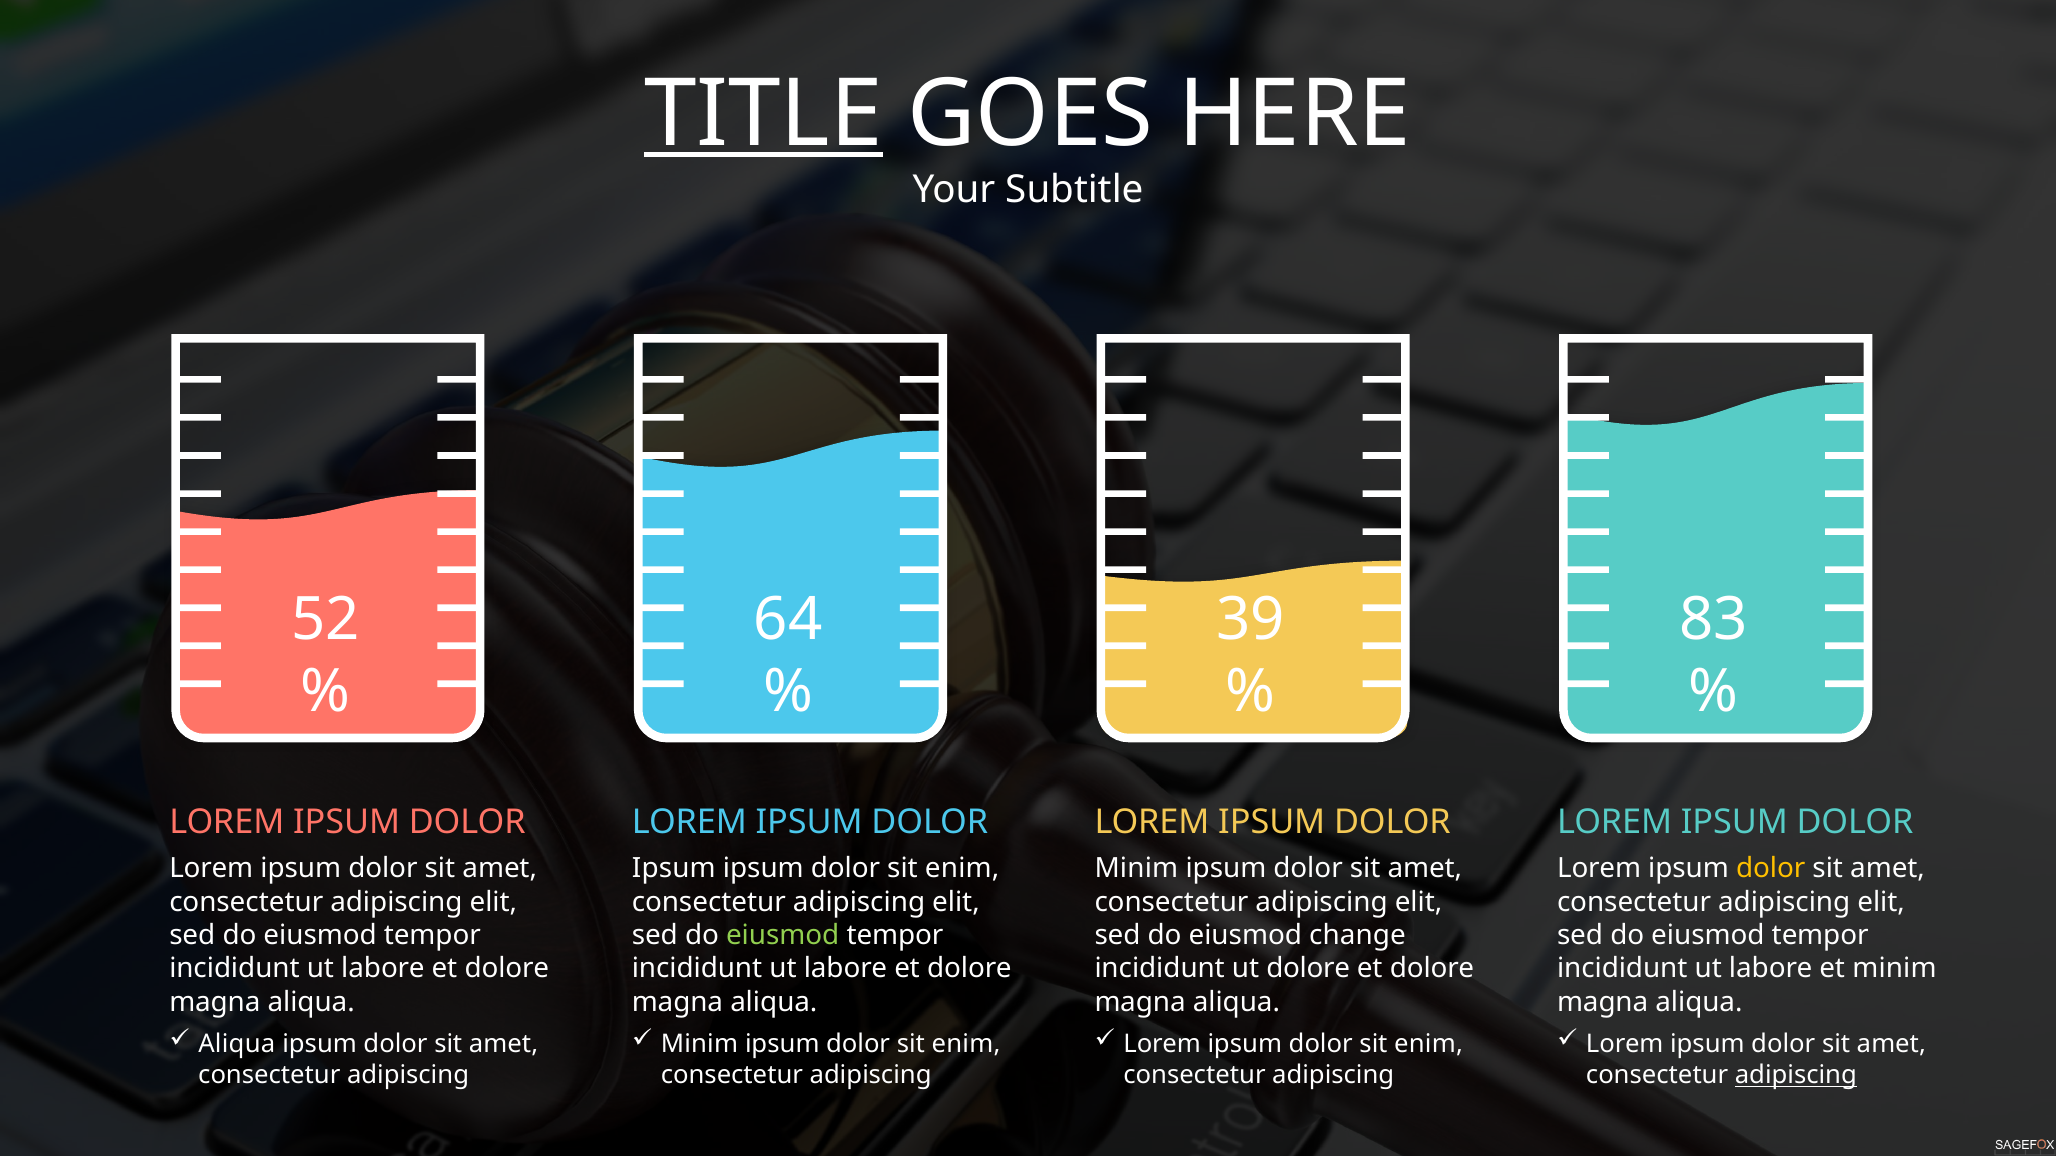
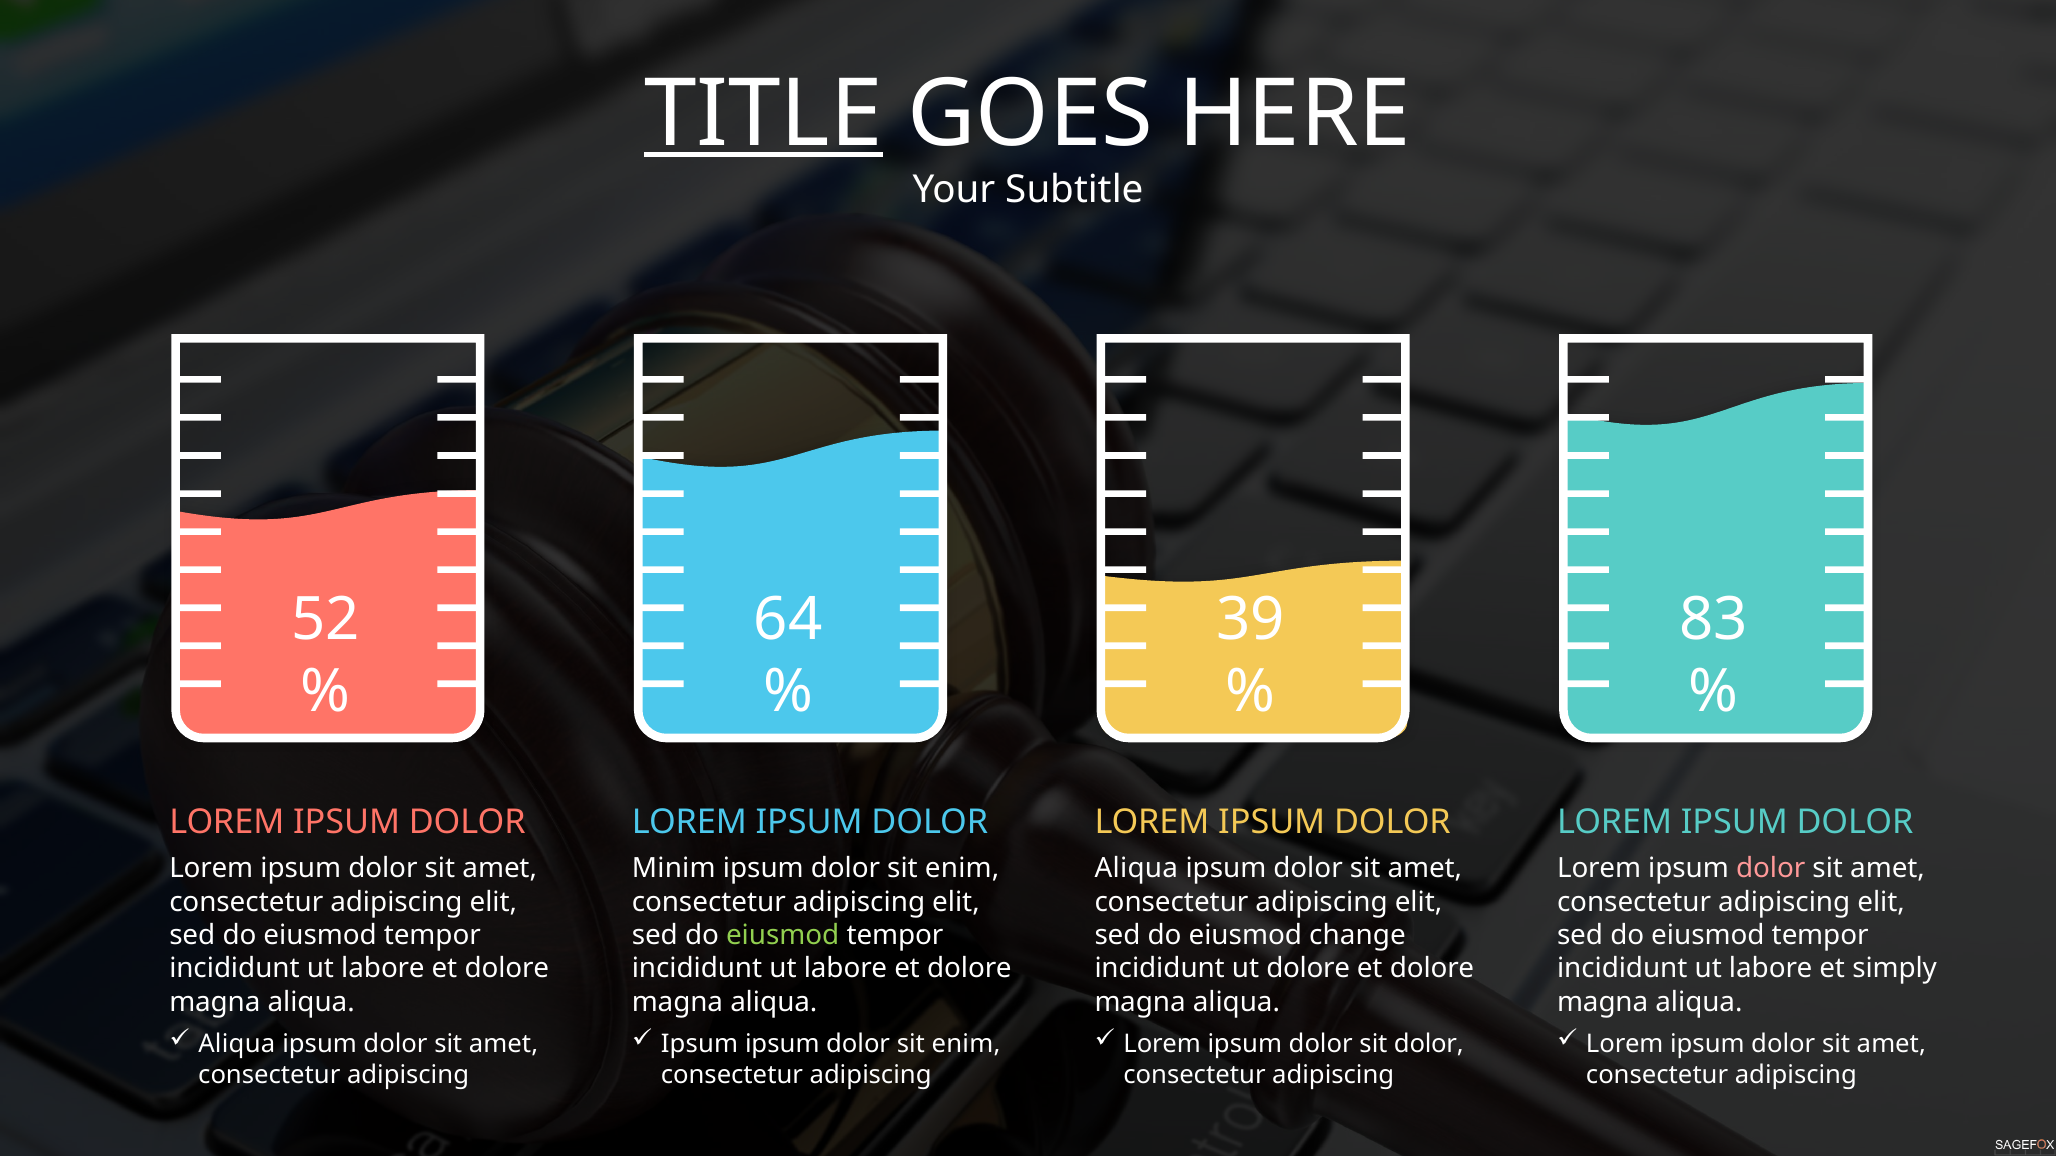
Ipsum at (674, 869): Ipsum -> Minim
Minim at (1136, 869): Minim -> Aliqua
dolor at (1771, 869) colour: yellow -> pink
et minim: minim -> simply
Minim at (699, 1045): Minim -> Ipsum
enim at (1429, 1045): enim -> dolor
adipiscing at (1796, 1076) underline: present -> none
